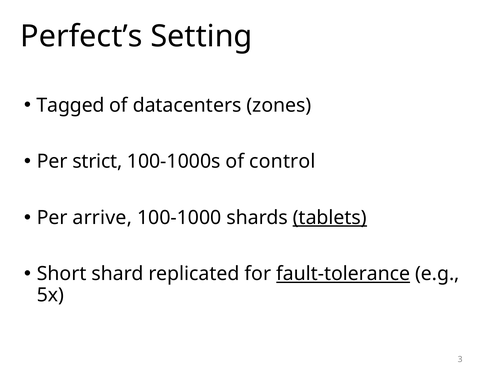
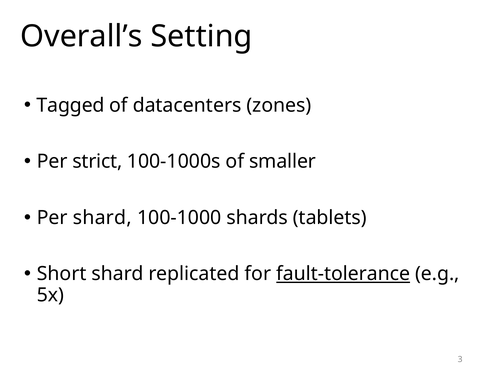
Perfect’s: Perfect’s -> Overall’s
control: control -> smaller
Per arrive: arrive -> shard
tablets underline: present -> none
